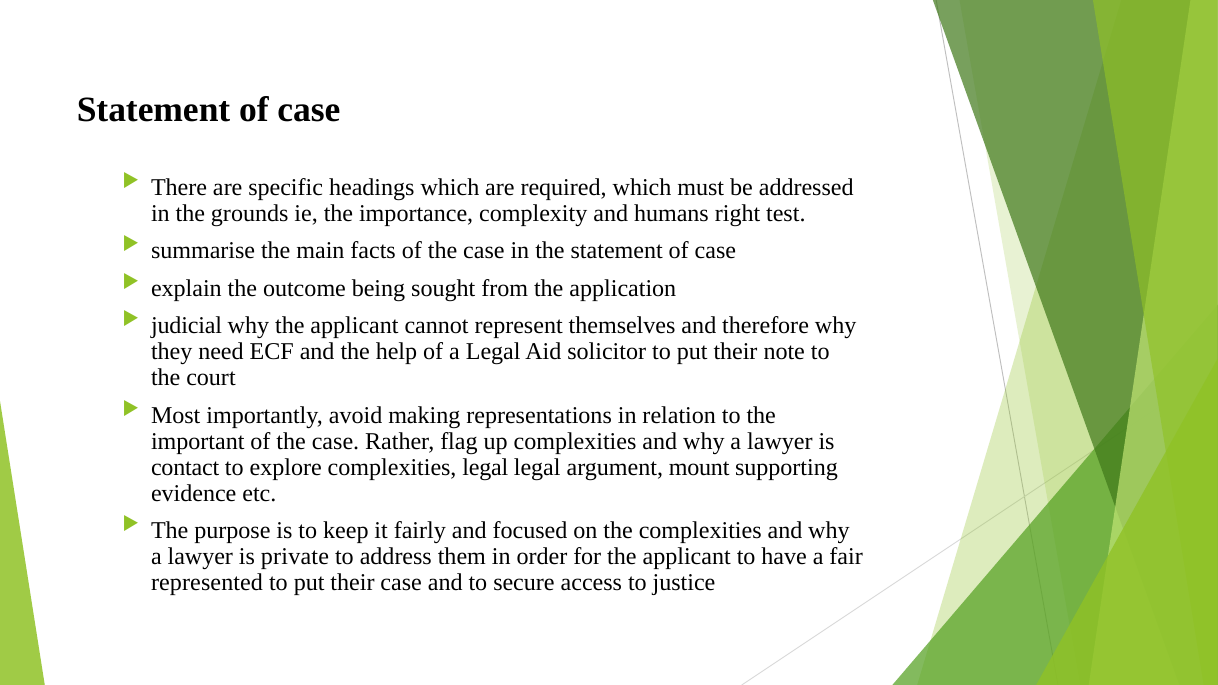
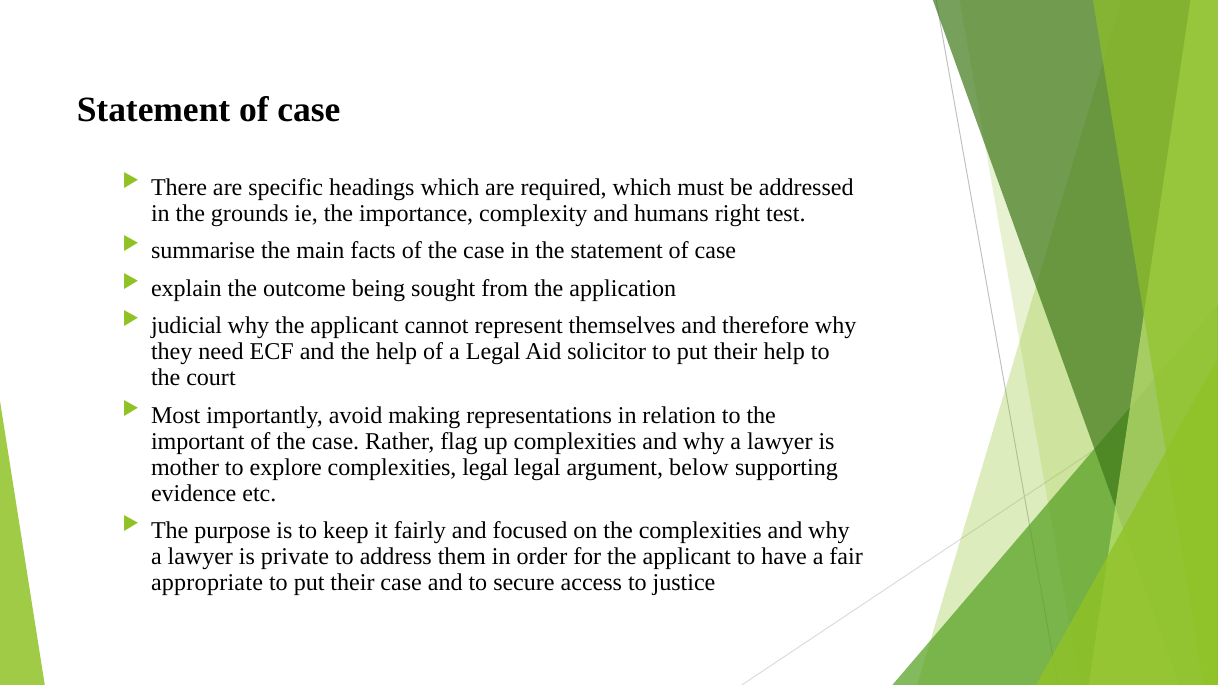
their note: note -> help
contact: contact -> mother
mount: mount -> below
represented: represented -> appropriate
